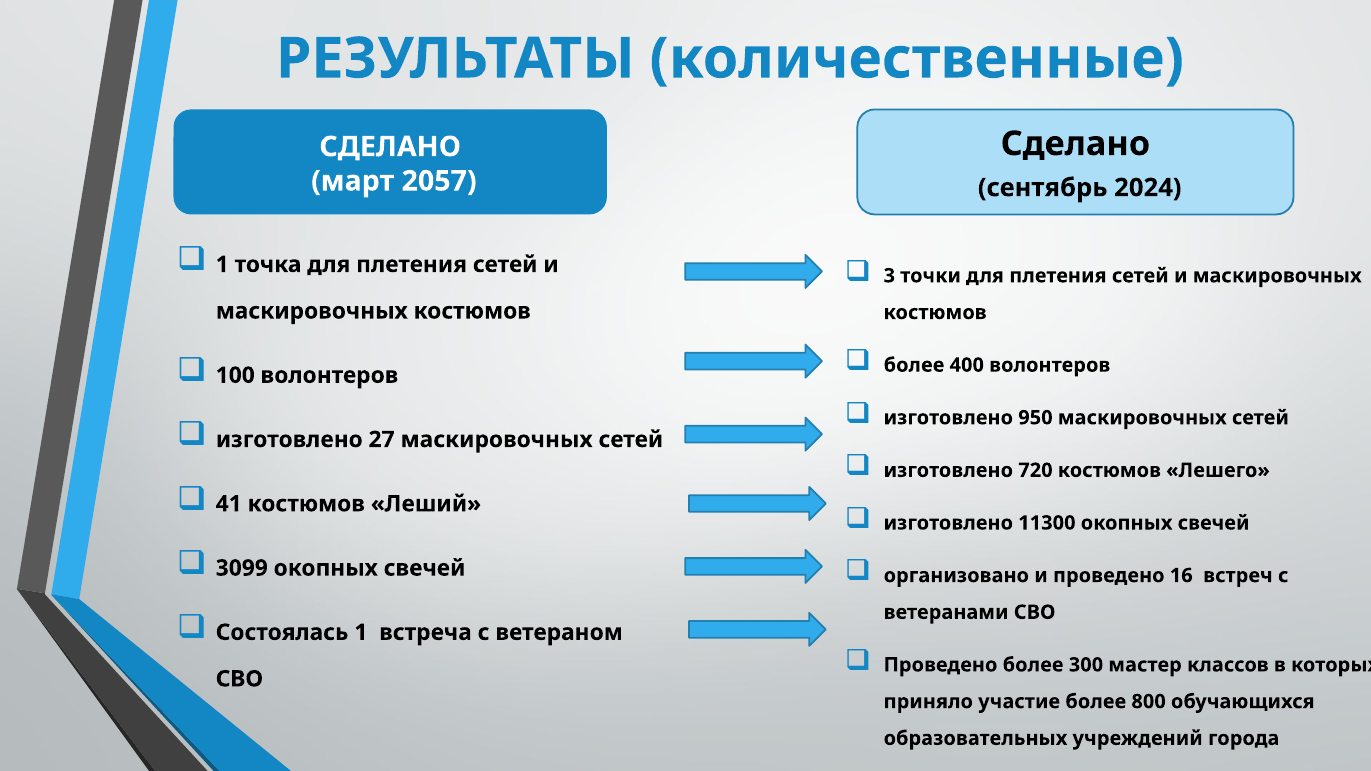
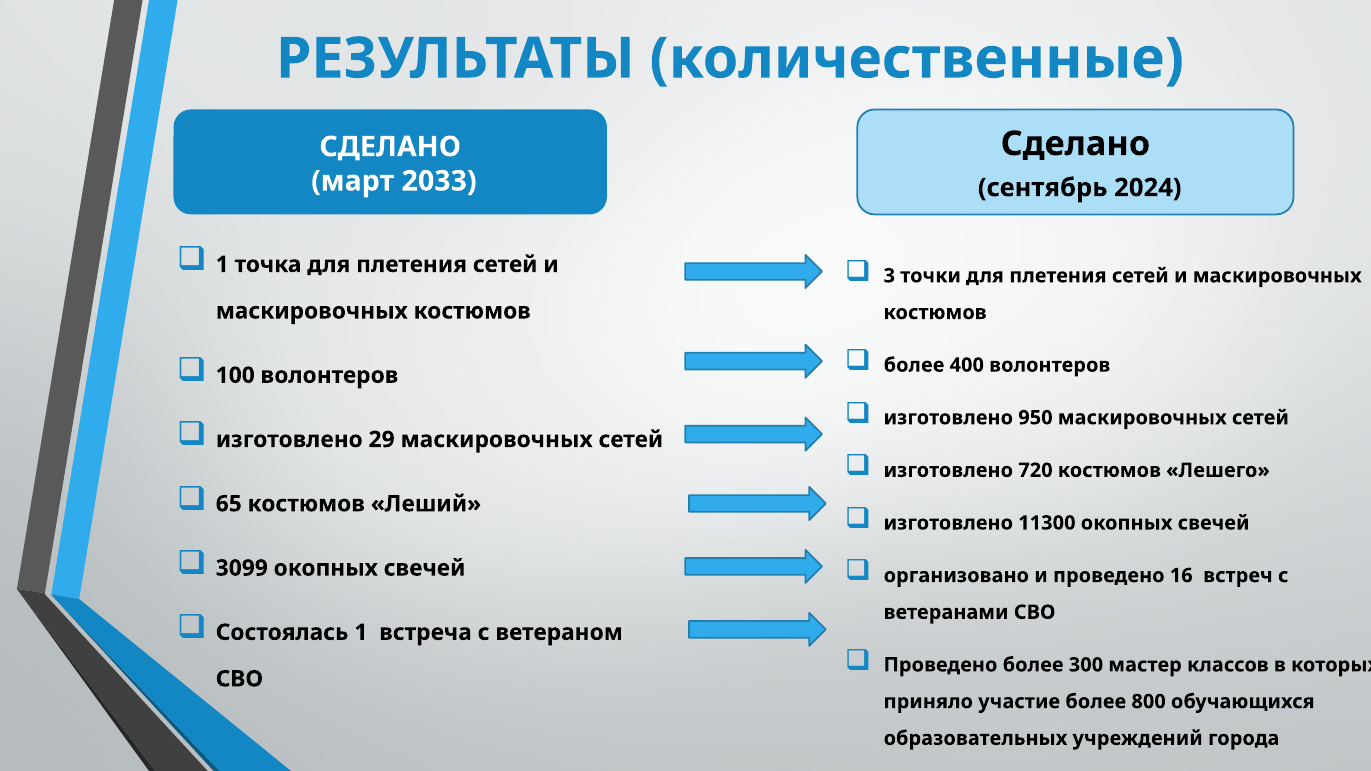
2057: 2057 -> 2033
27: 27 -> 29
41: 41 -> 65
